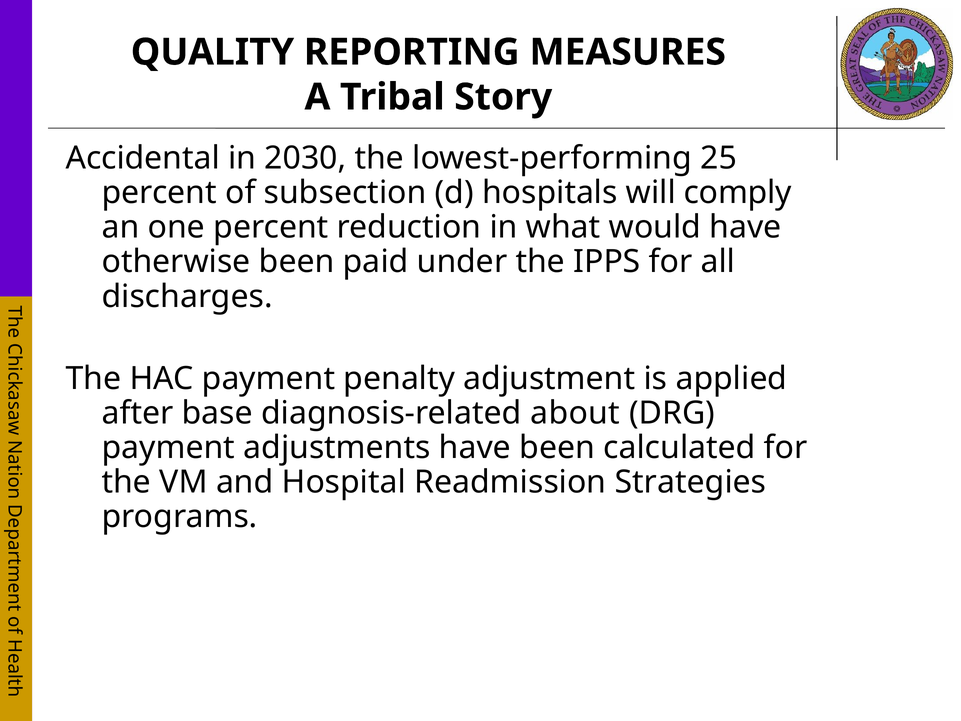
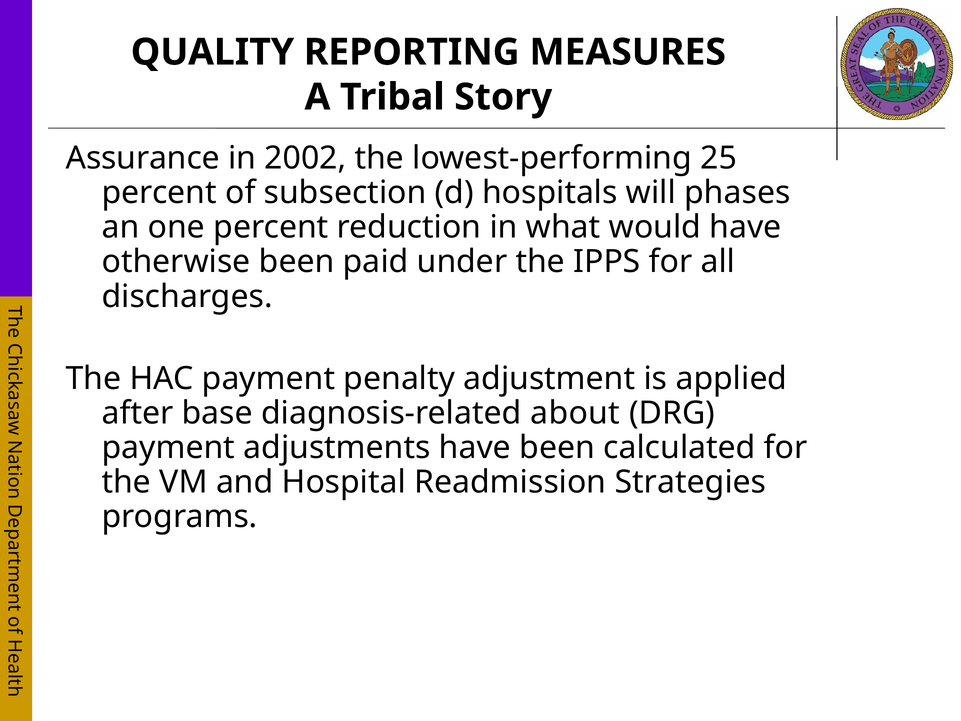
Accidental: Accidental -> Assurance
2030: 2030 -> 2002
comply: comply -> phases
